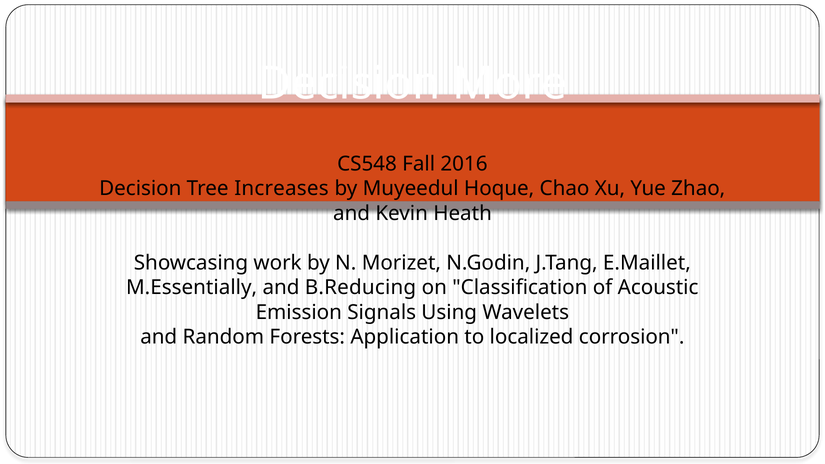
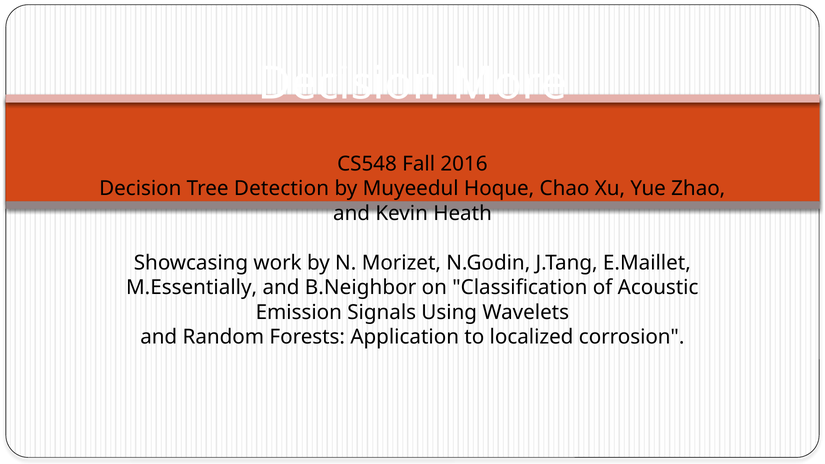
Increases: Increases -> Detection
B.Reducing: B.Reducing -> B.Neighbor
